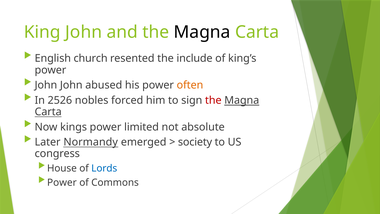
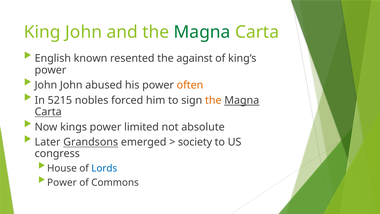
Magna at (202, 32) colour: black -> green
church: church -> known
include: include -> against
2526: 2526 -> 5215
the at (213, 100) colour: red -> orange
Normandy: Normandy -> Grandsons
